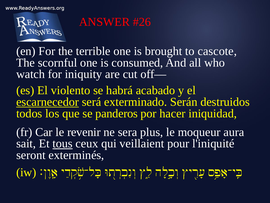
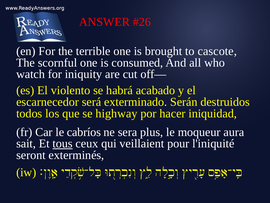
escarnecedor underline: present -> none
panderos: panderos -> highway
revenir: revenir -> cabríos
